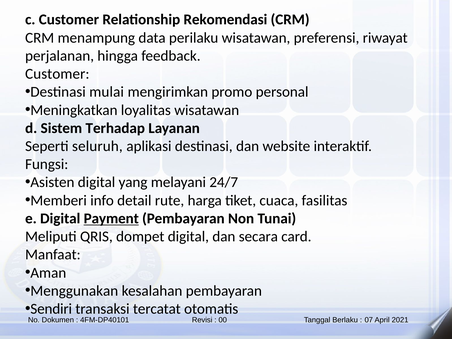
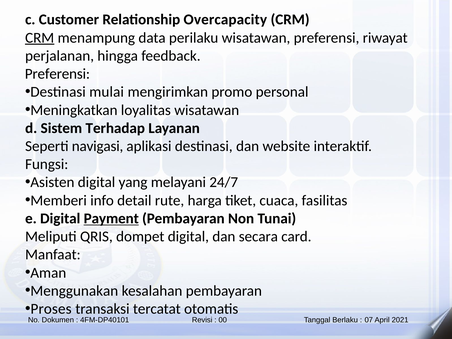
Rekomendasi: Rekomendasi -> Overcapacity
CRM at (40, 38) underline: none -> present
Customer at (57, 74): Customer -> Preferensi
seluruh: seluruh -> navigasi
Sendiri: Sendiri -> Proses
